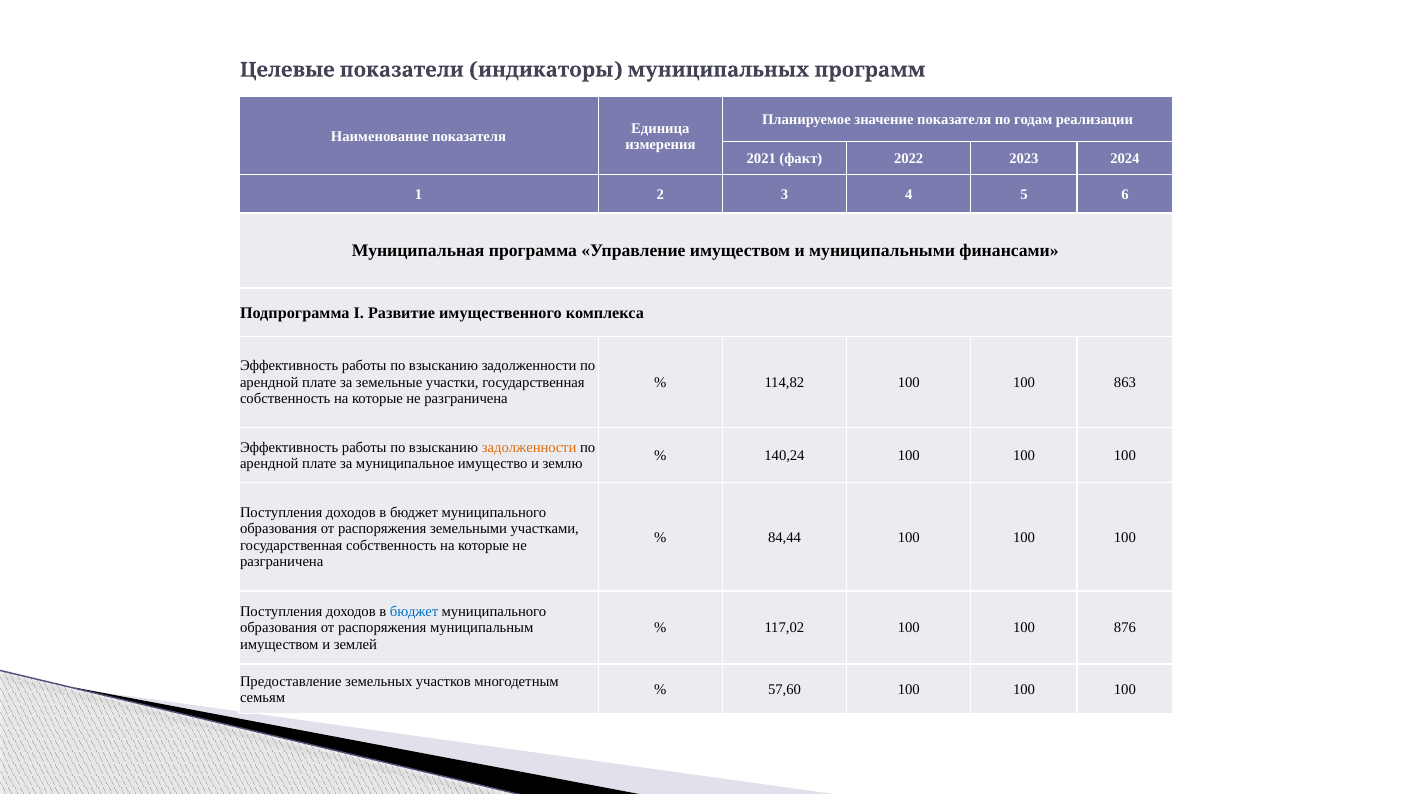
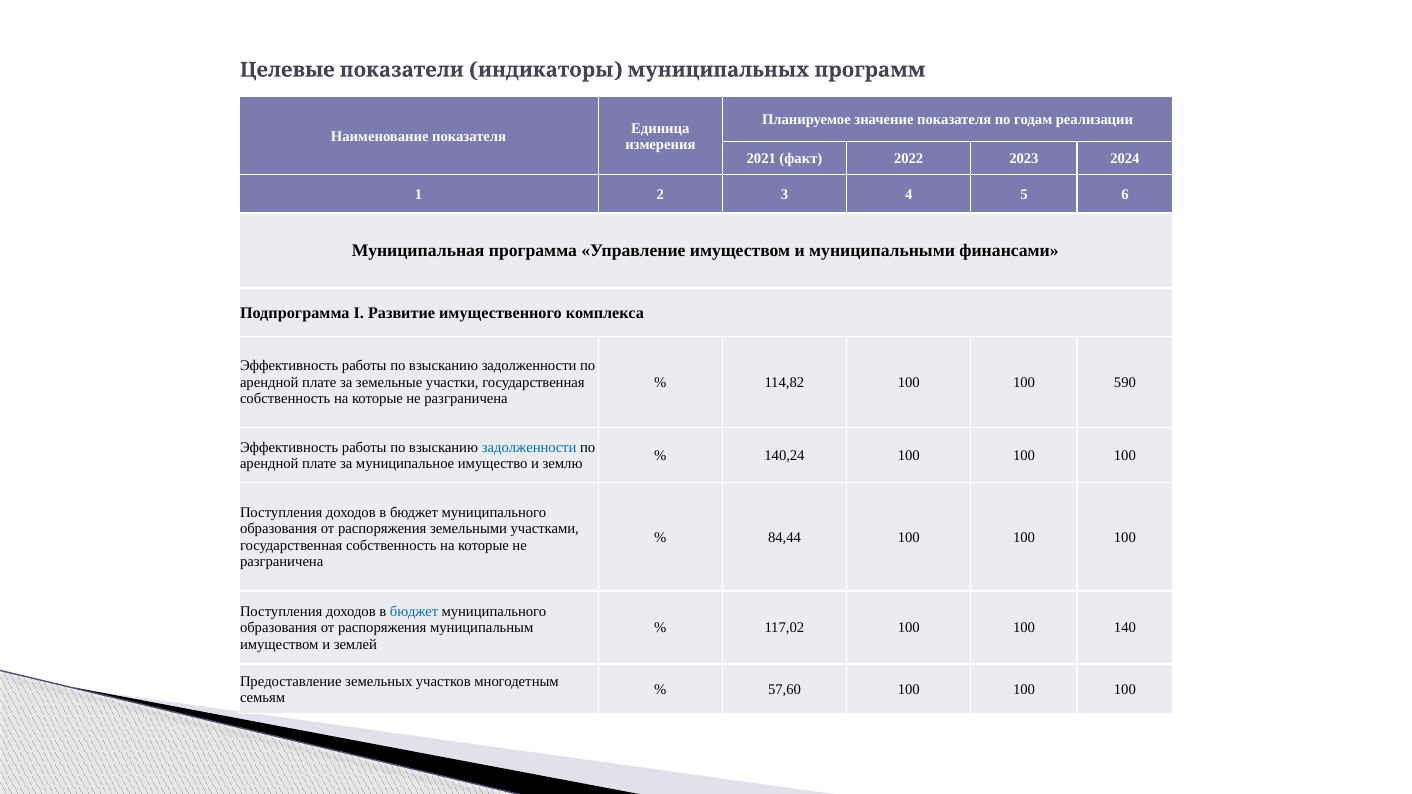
863: 863 -> 590
задолженности at (529, 447) colour: orange -> blue
876: 876 -> 140
